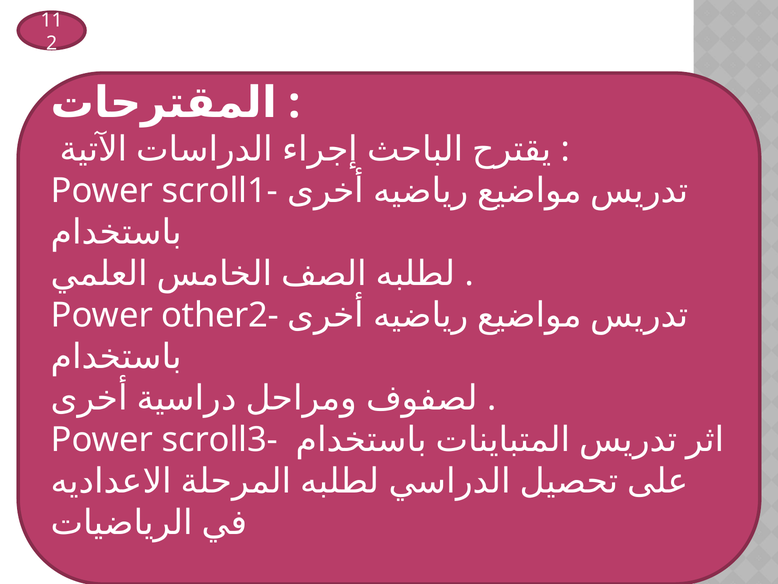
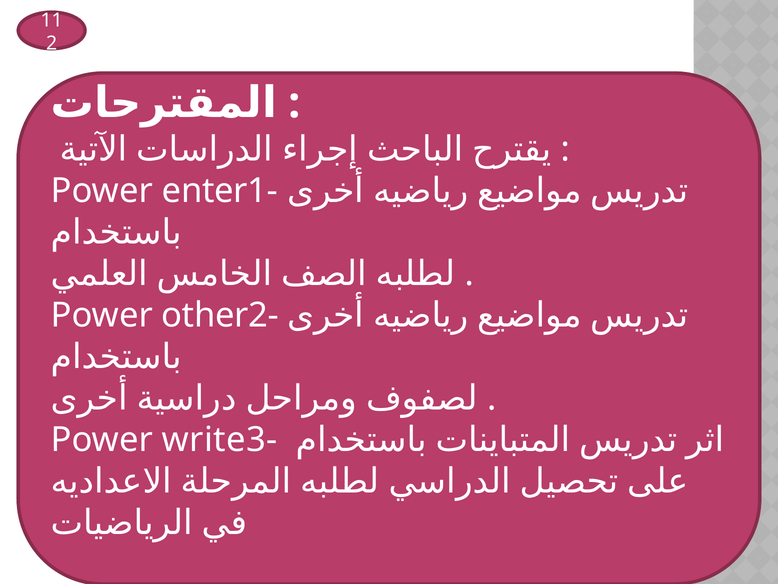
scroll1-: scroll1- -> enter1-
scroll3-: scroll3- -> write3-
